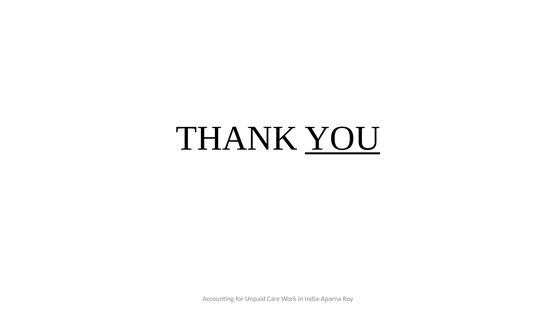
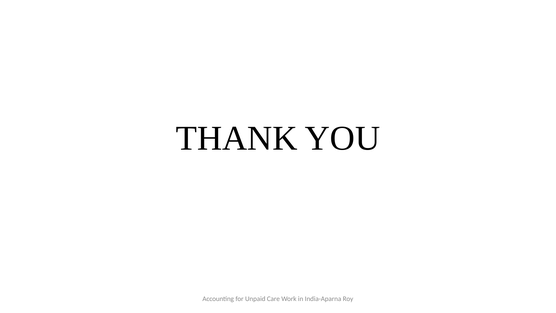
YOU underline: present -> none
